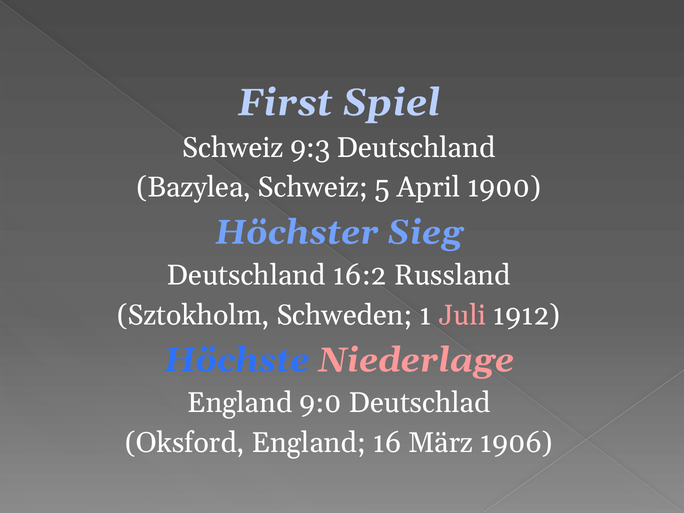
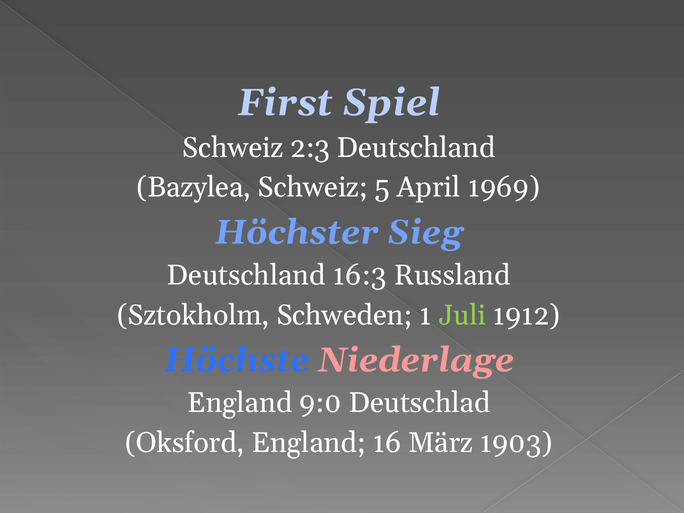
9:3: 9:3 -> 2:3
1900: 1900 -> 1969
16:2: 16:2 -> 16:3
Juli colour: pink -> light green
1906: 1906 -> 1903
